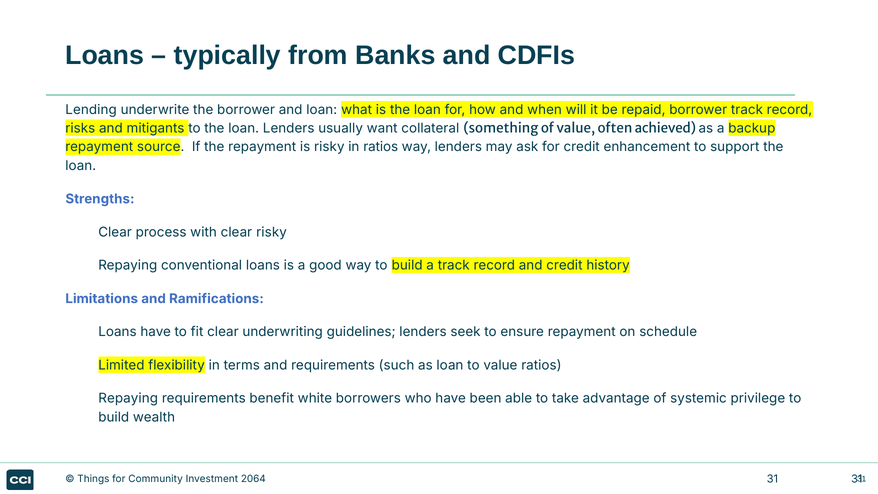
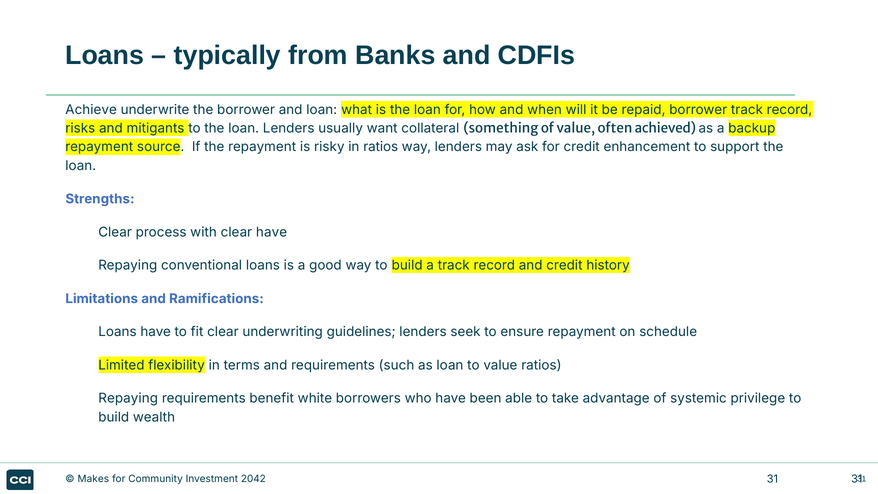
Lending: Lending -> Achieve
clear risky: risky -> have
Things: Things -> Makes
2064: 2064 -> 2042
